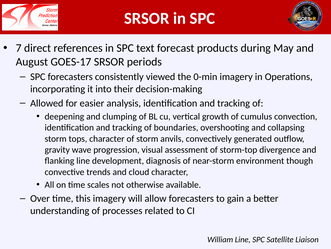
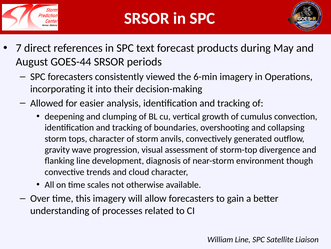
GOES-17: GOES-17 -> GOES-44
0-min: 0-min -> 6-min
